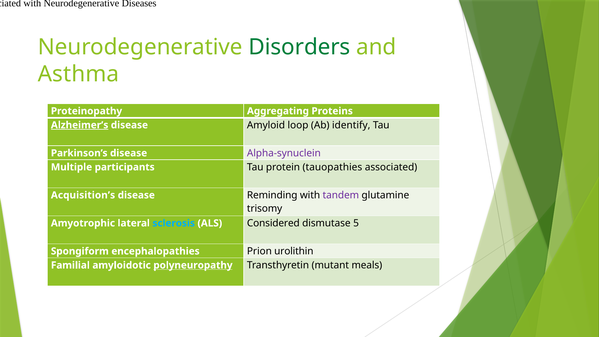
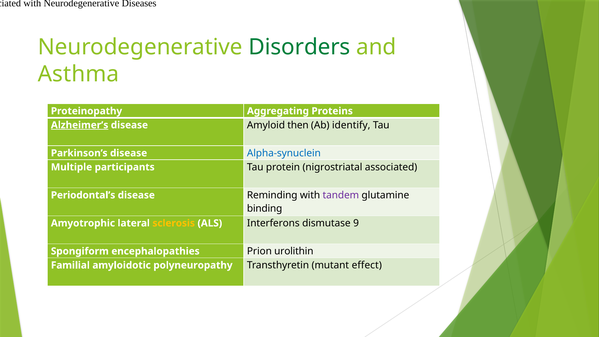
loop: loop -> then
Alpha-synuclein colour: purple -> blue
tauopathies: tauopathies -> nigrostriatal
Acquisition’s: Acquisition’s -> Periodontal’s
trisomy: trisomy -> binding
sclerosis colour: light blue -> yellow
Considered: Considered -> Interferons
5: 5 -> 9
polyneuropathy underline: present -> none
meals: meals -> effect
